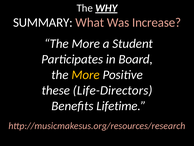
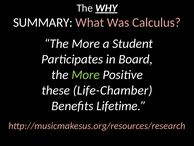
Increase: Increase -> Calculus
More at (86, 75) colour: yellow -> light green
Life-Directors: Life-Directors -> Life-Chamber
